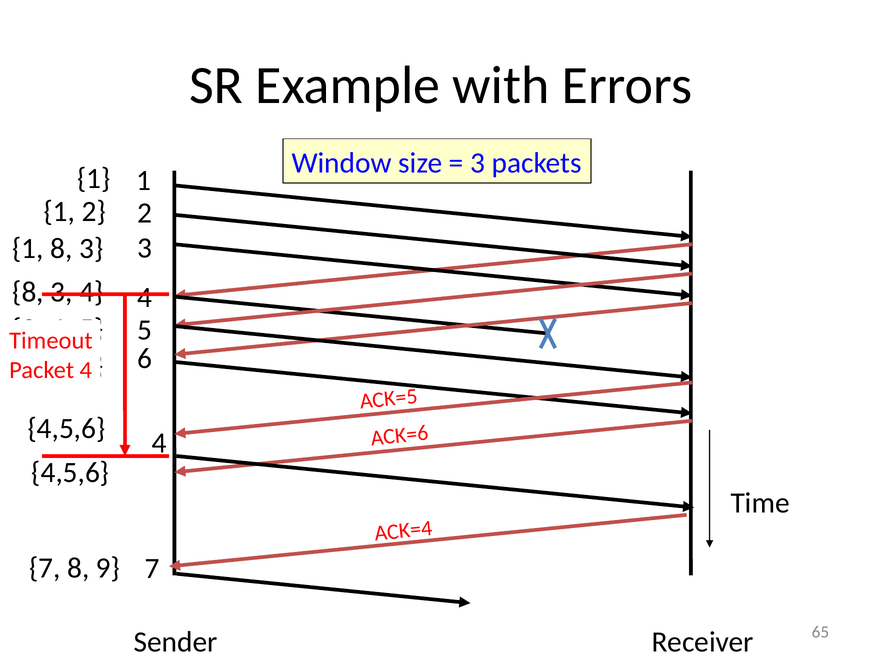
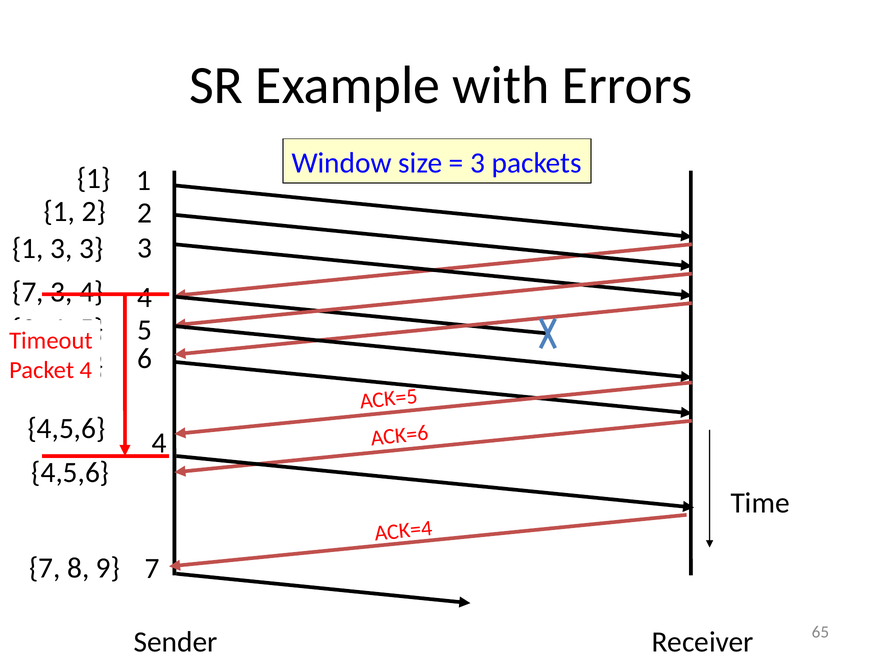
1 8: 8 -> 3
8 at (28, 292): 8 -> 7
